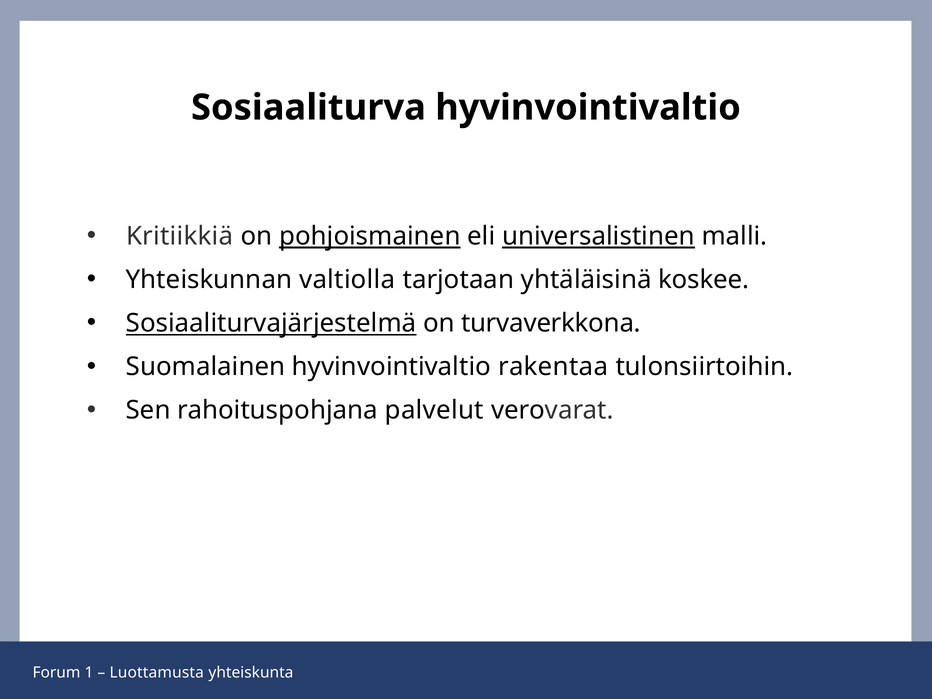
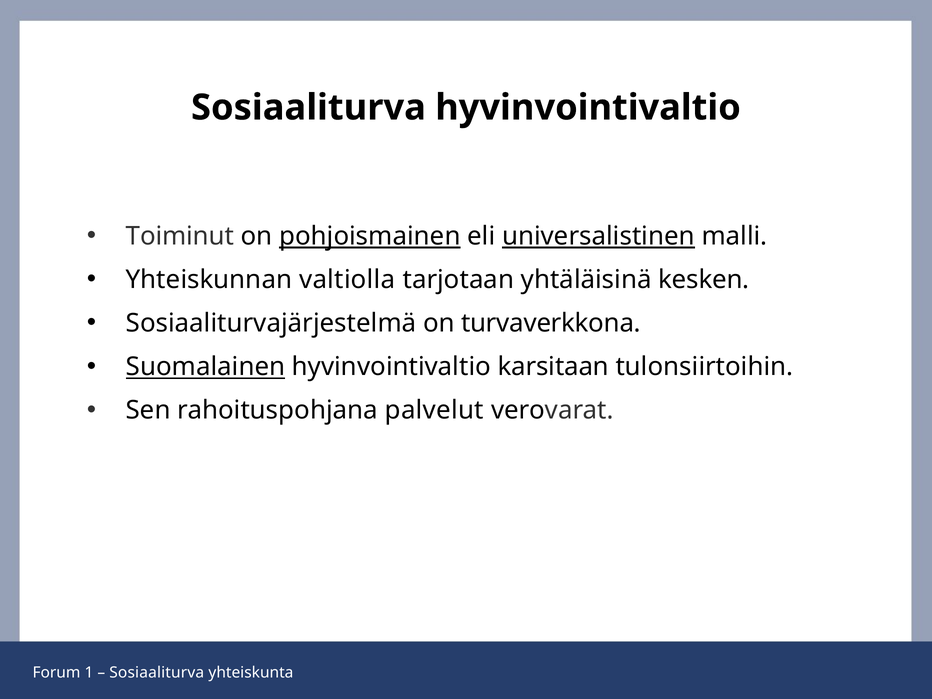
Kritiikkiä: Kritiikkiä -> Toiminut
koskee: koskee -> kesken
Sosiaaliturvajärjestelmä underline: present -> none
Suomalainen underline: none -> present
rakentaa: rakentaa -> karsitaan
Luottamusta at (157, 673): Luottamusta -> Sosiaaliturva
